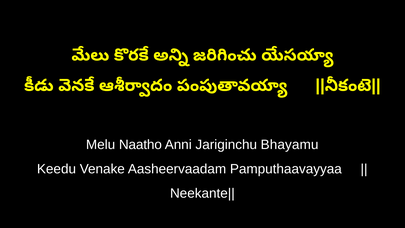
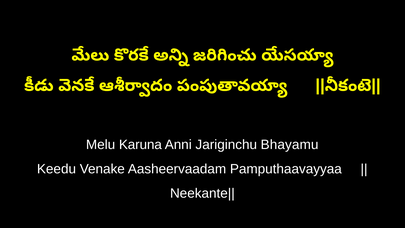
Naatho: Naatho -> Karuna
